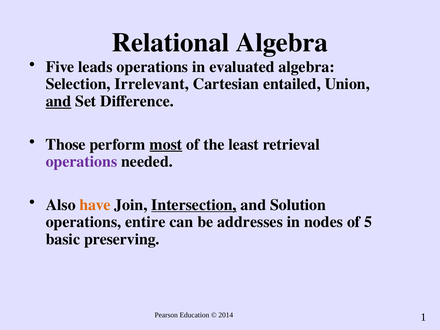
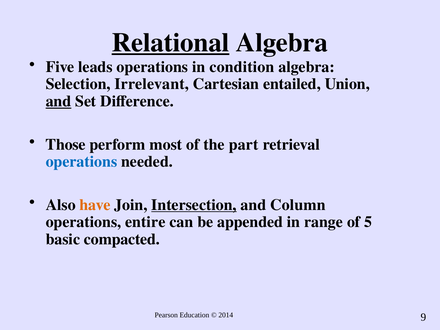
Relational underline: none -> present
evaluated: evaluated -> condition
most underline: present -> none
least: least -> part
operations at (81, 162) colour: purple -> blue
Solution: Solution -> Column
addresses: addresses -> appended
nodes: nodes -> range
preserving: preserving -> compacted
1: 1 -> 9
